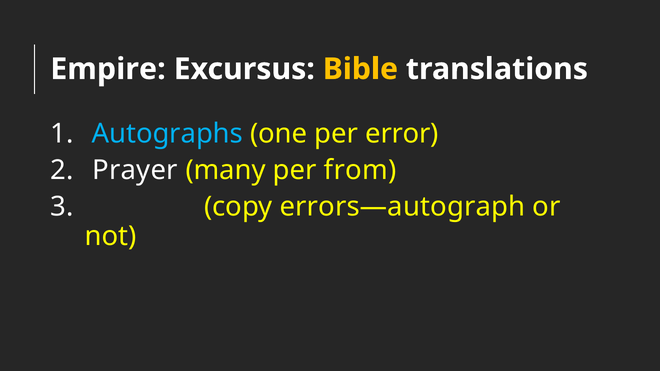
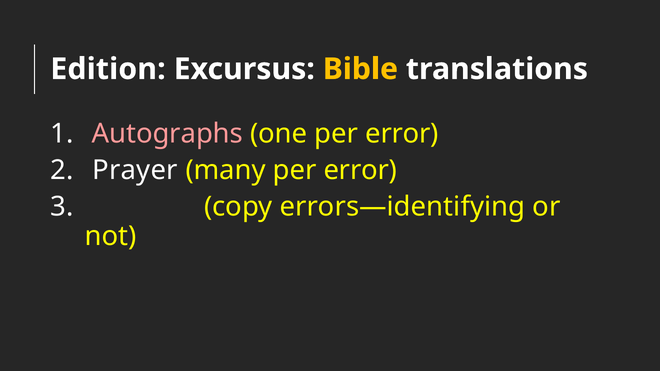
Empire: Empire -> Edition
Autographs colour: light blue -> pink
many per from: from -> error
errors—autograph: errors—autograph -> errors—identifying
